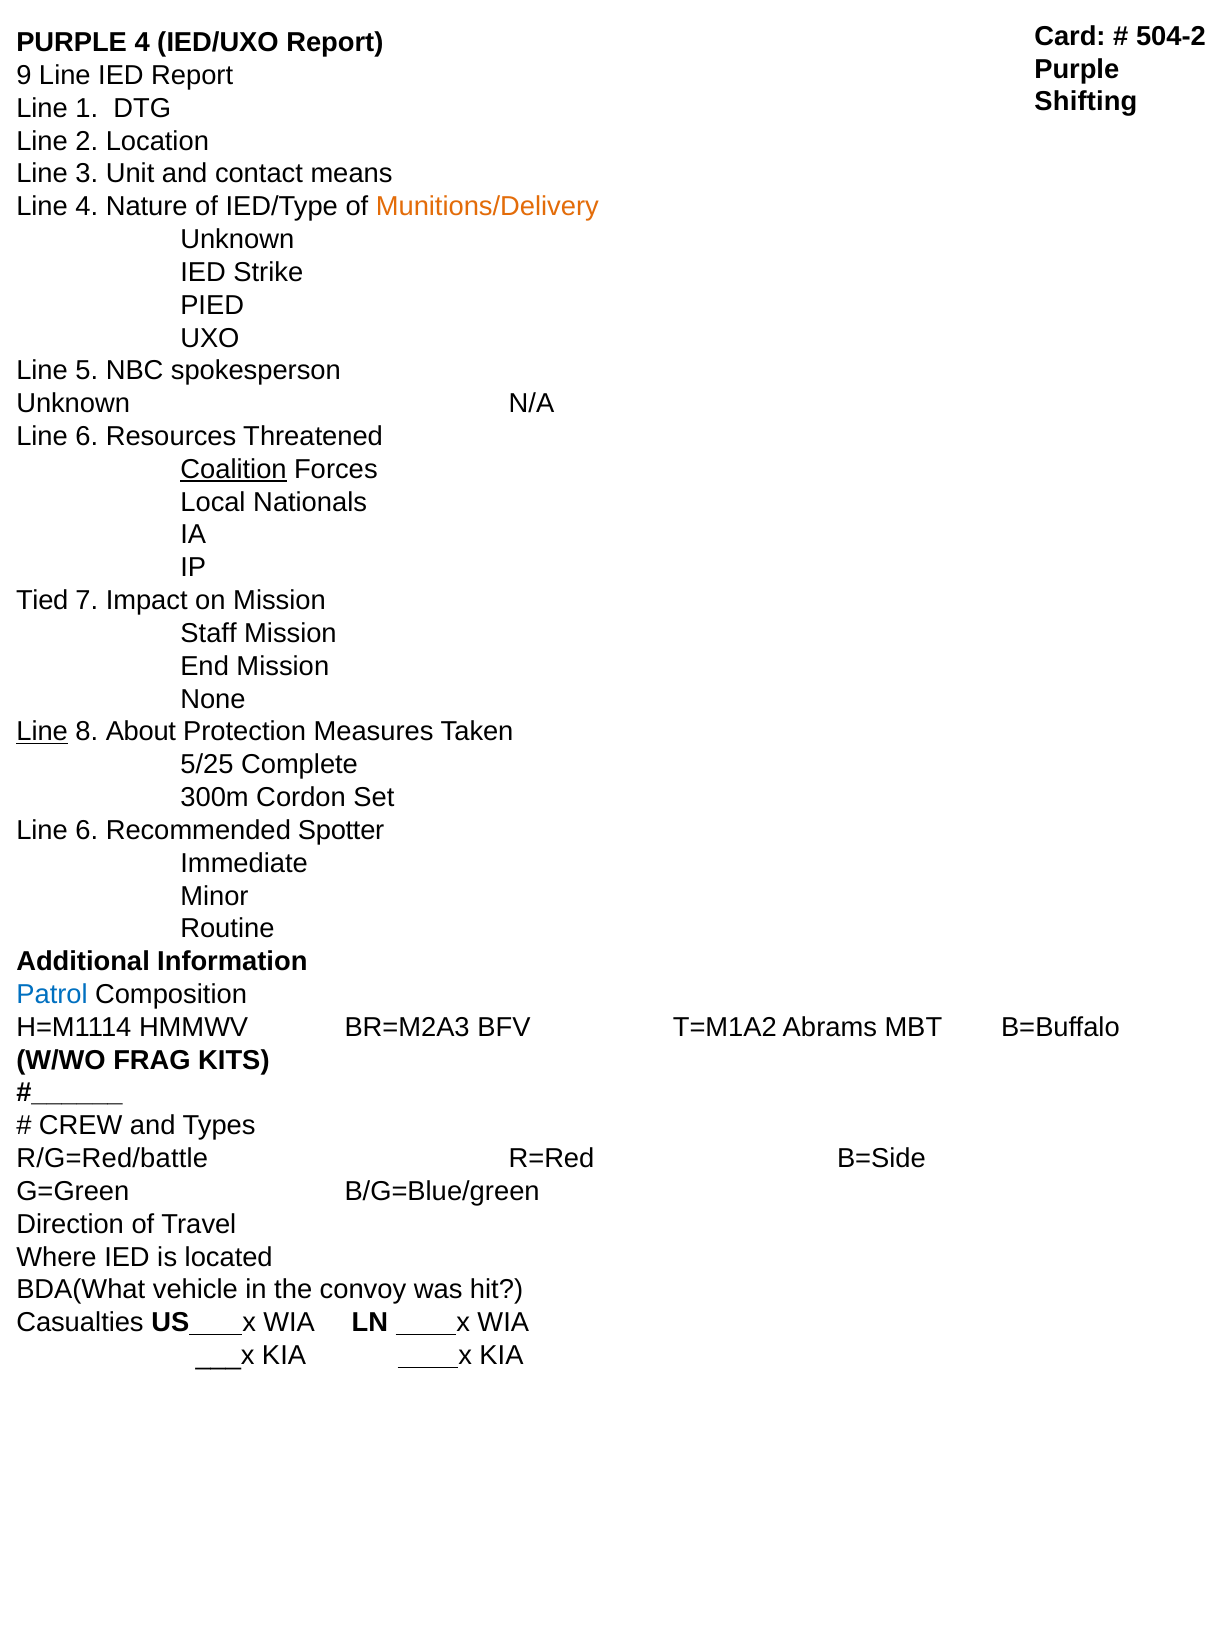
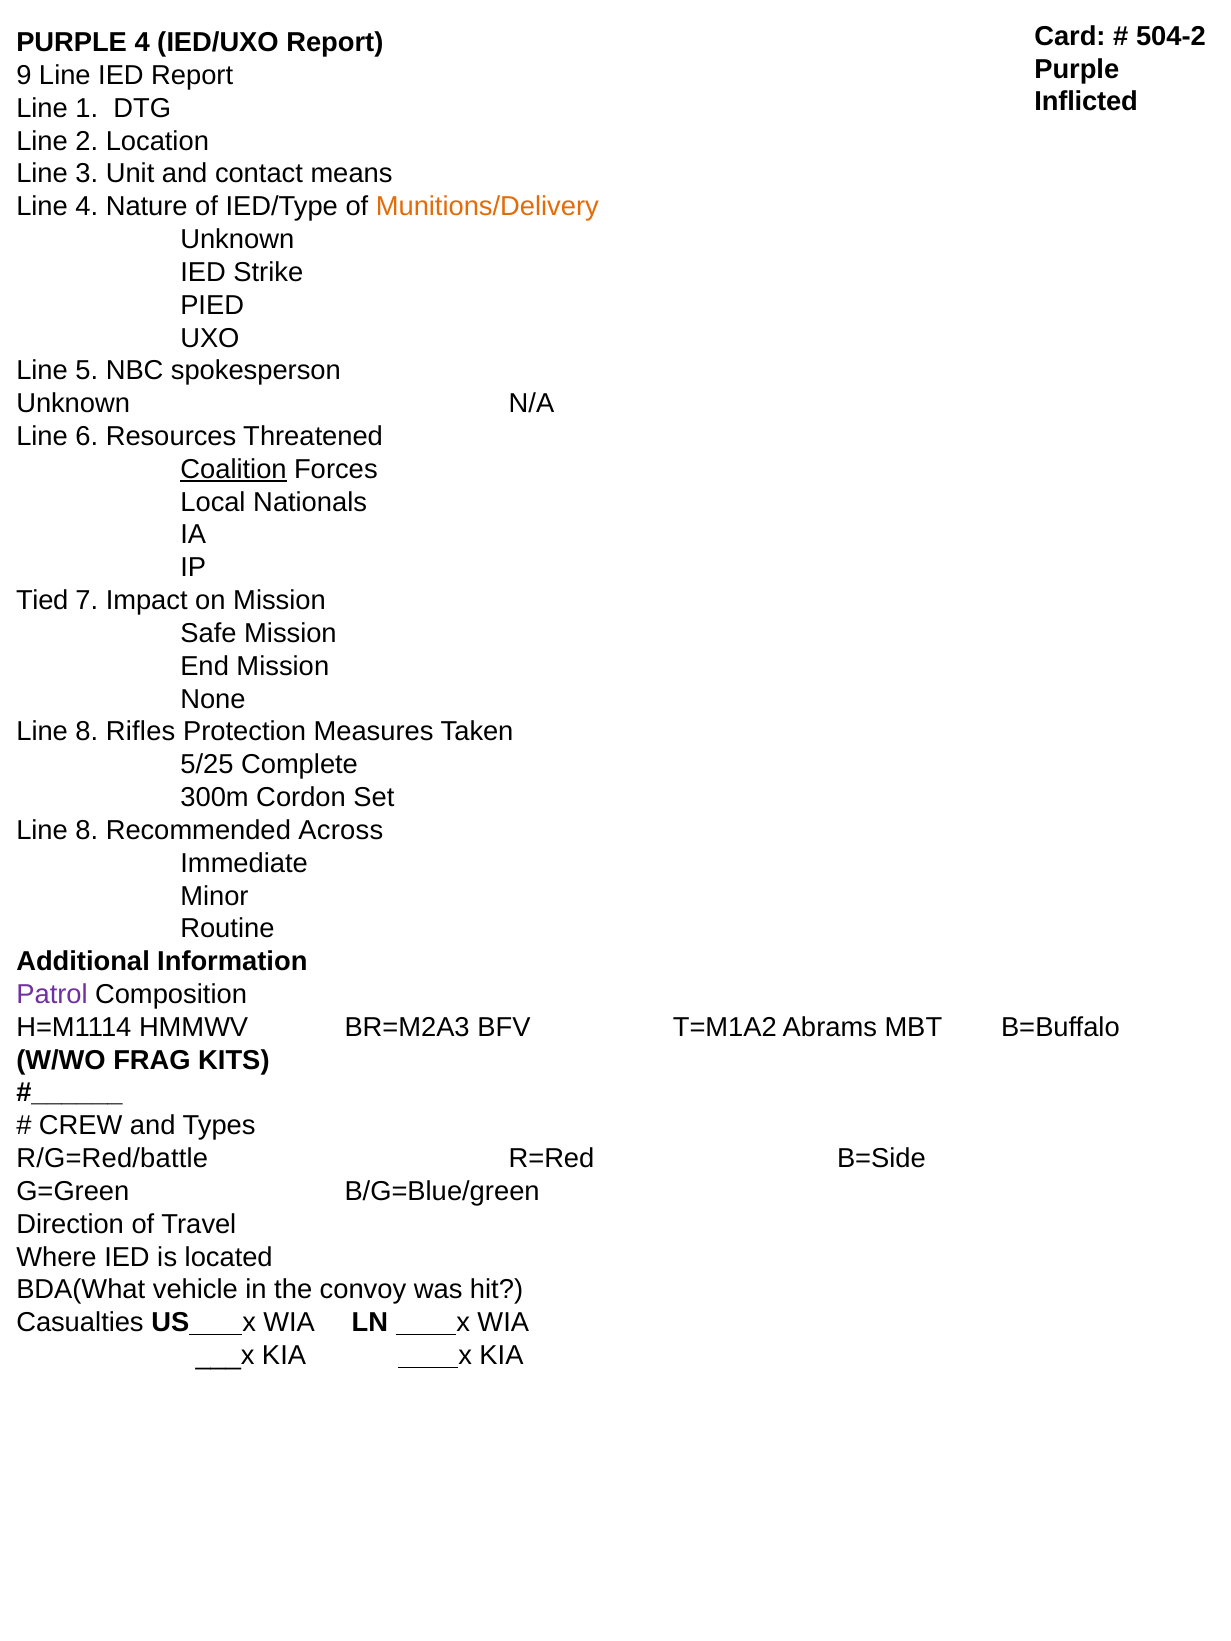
Shifting: Shifting -> Inflicted
Staff: Staff -> Safe
Line at (42, 732) underline: present -> none
About: About -> Rifles
6 at (87, 831): 6 -> 8
Spotter: Spotter -> Across
Patrol colour: blue -> purple
